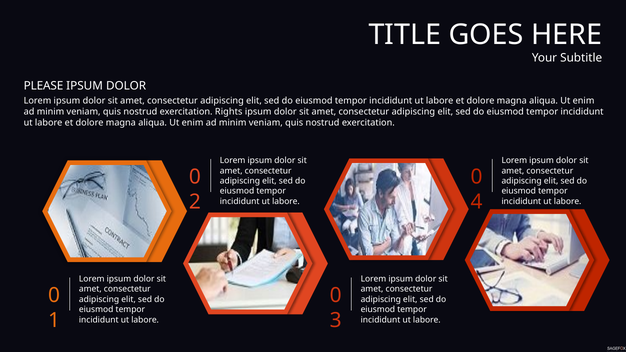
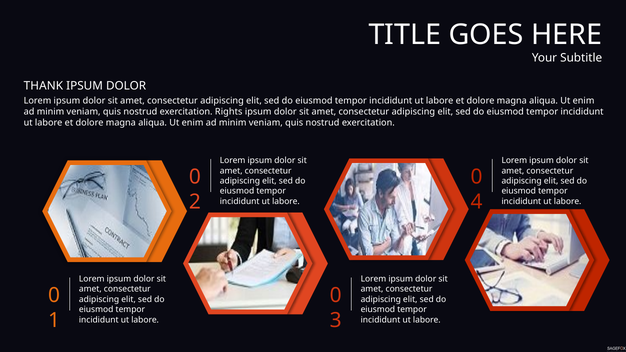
PLEASE: PLEASE -> THANK
